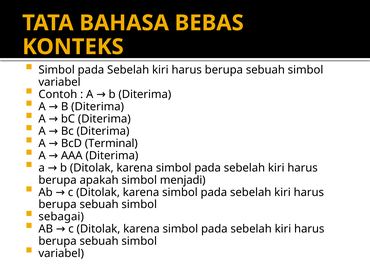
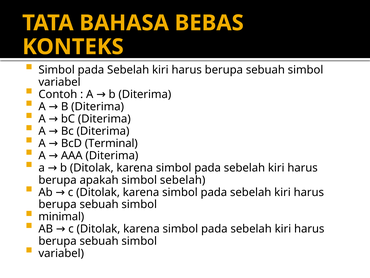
simbol menjadi: menjadi -> sebelah
sebagai: sebagai -> minimal
